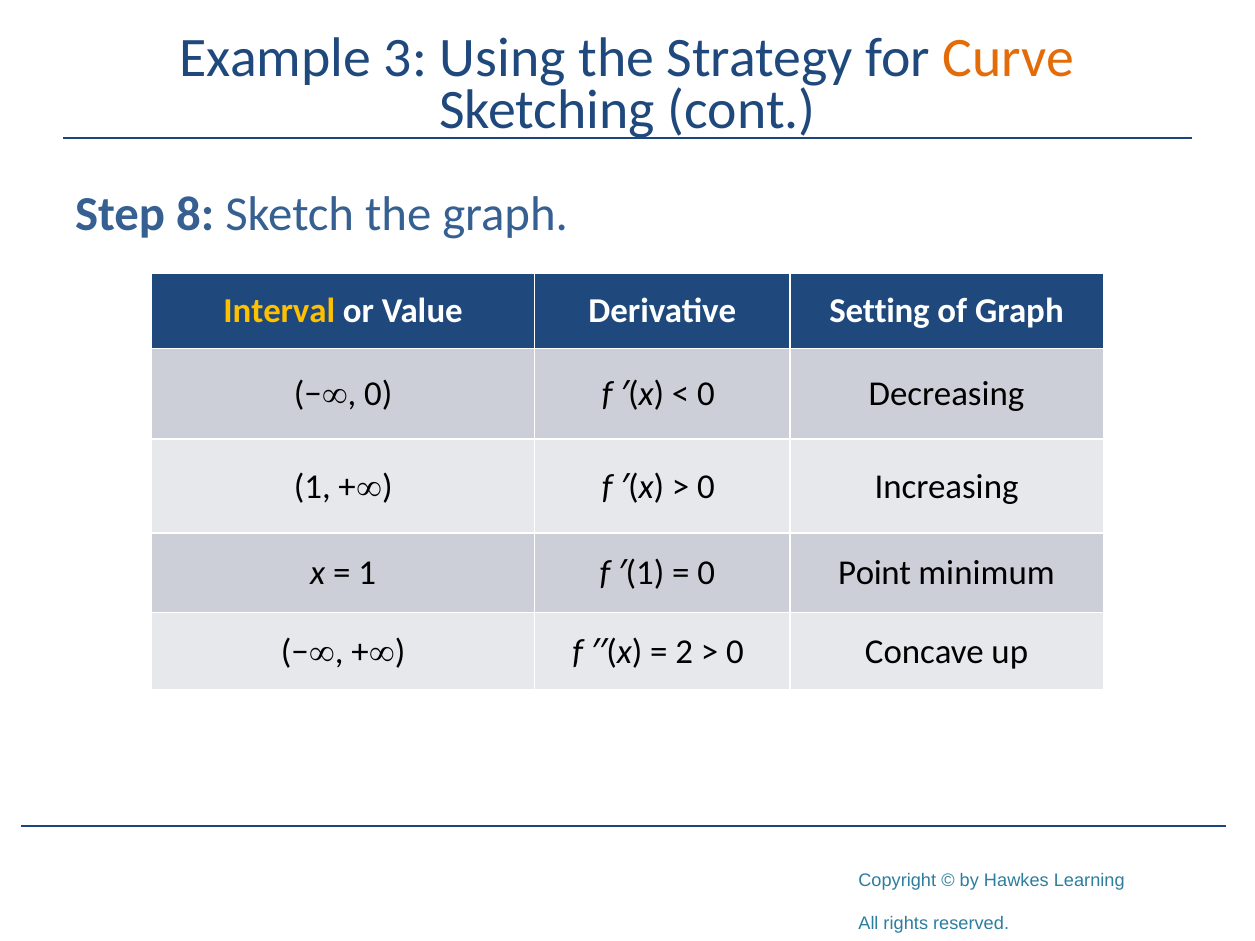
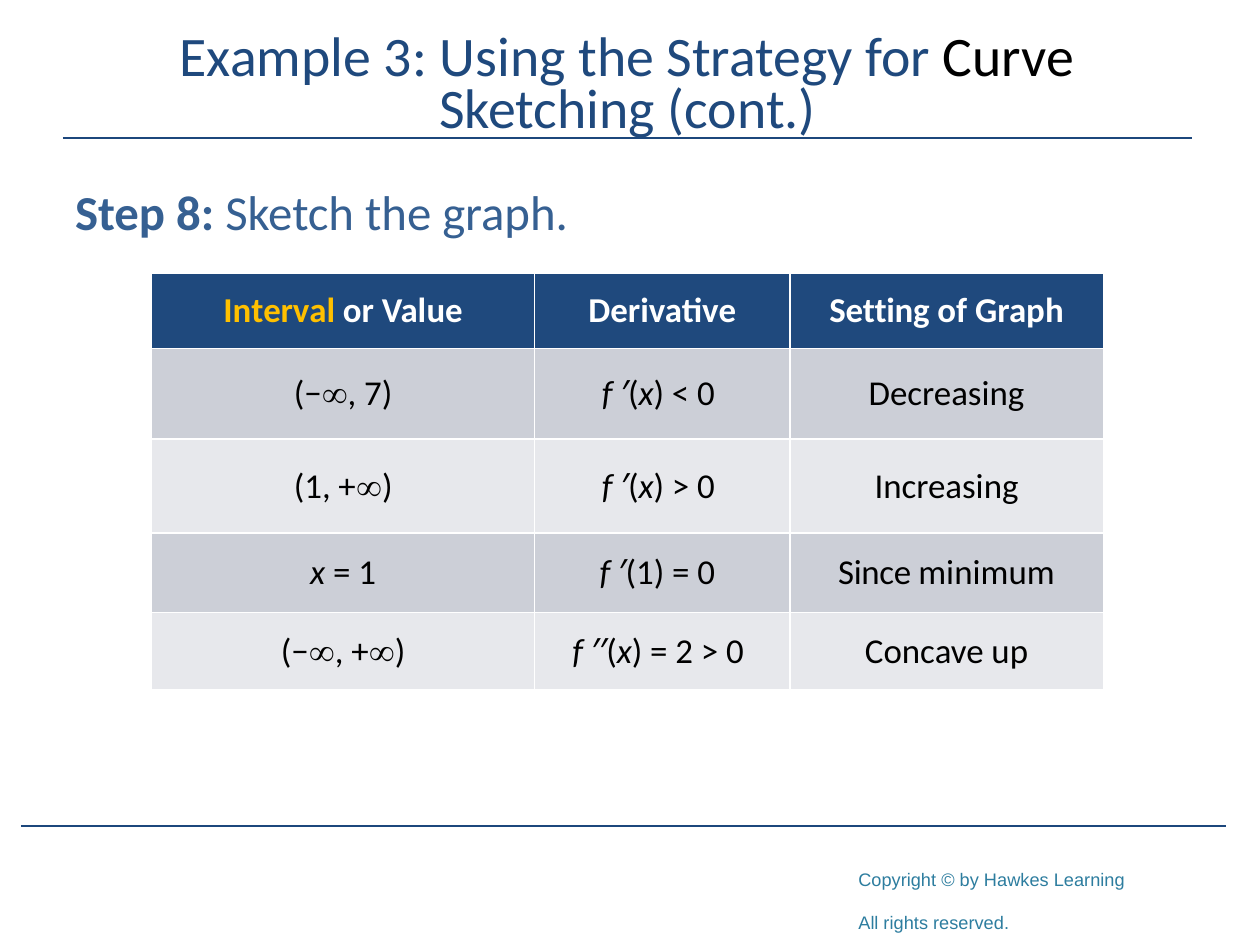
Curve colour: orange -> black
0 at (378, 394): 0 -> 7
Point: Point -> Since
